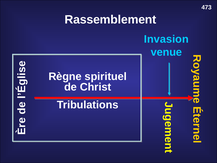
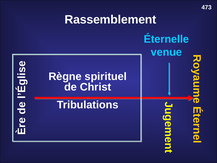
Invasion: Invasion -> Éternelle
